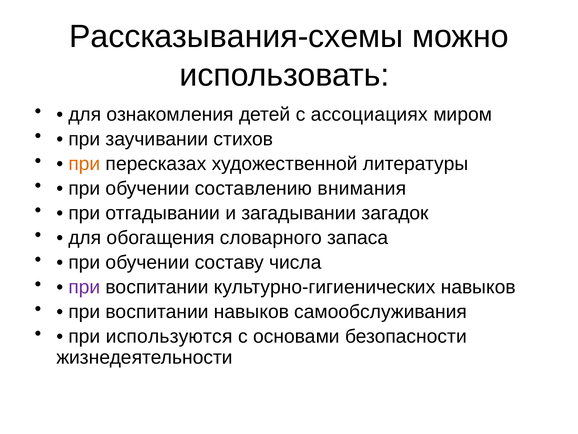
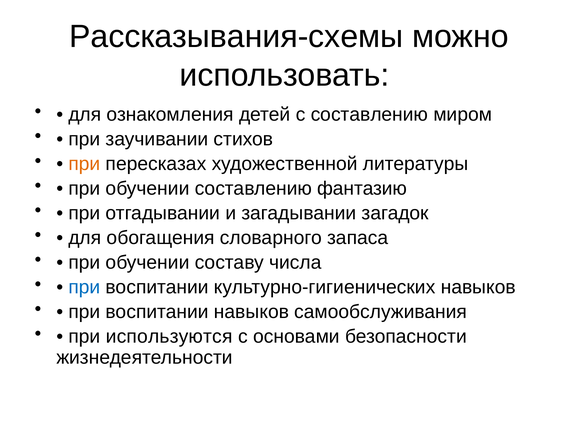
с ассоциациях: ассоциациях -> составлению
внимания: внимания -> фантазию
при at (84, 287) colour: purple -> blue
